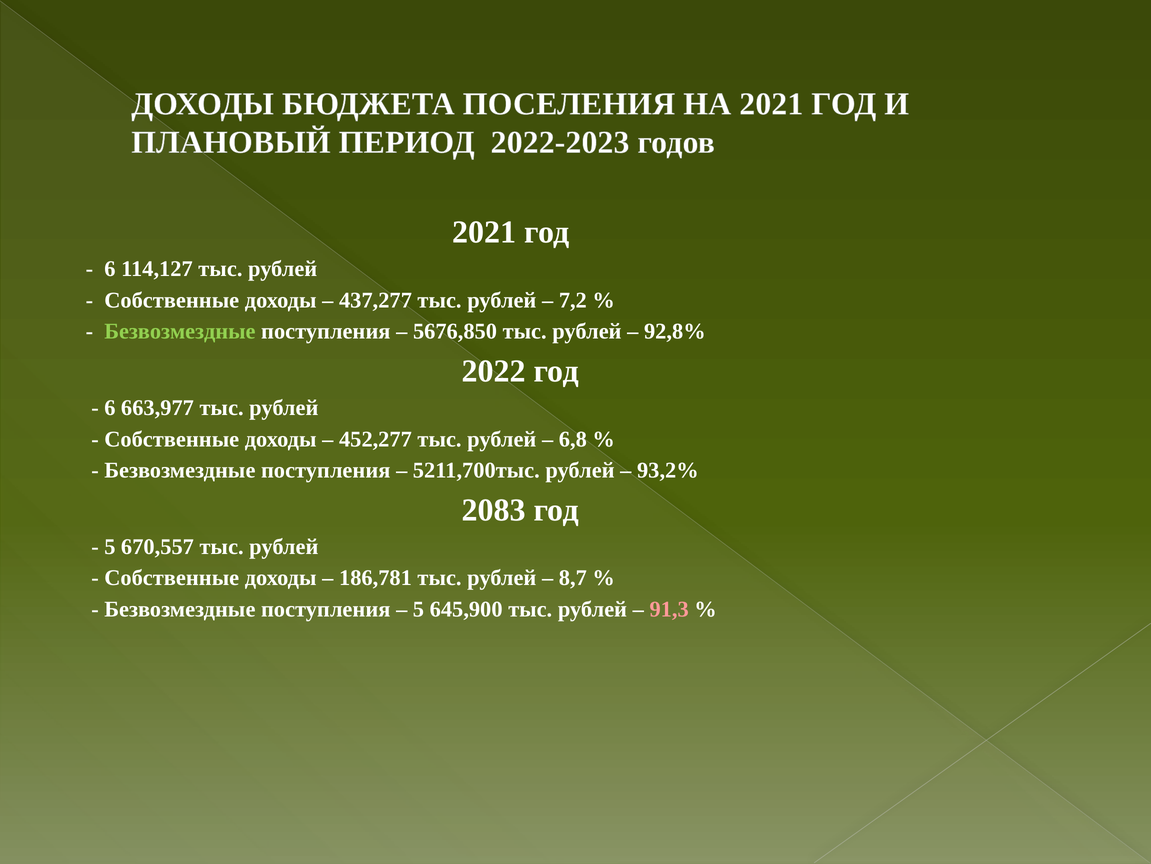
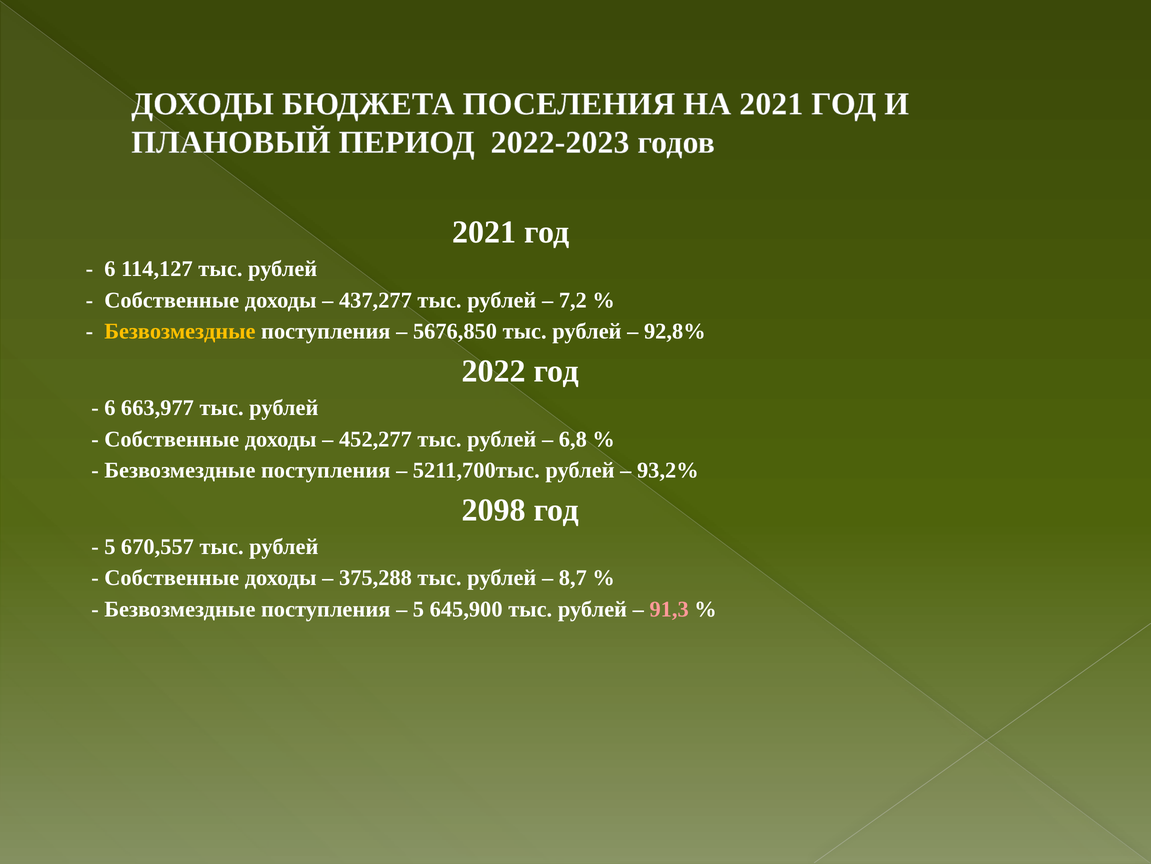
Безвозмездные at (180, 331) colour: light green -> yellow
2083: 2083 -> 2098
186,781: 186,781 -> 375,288
